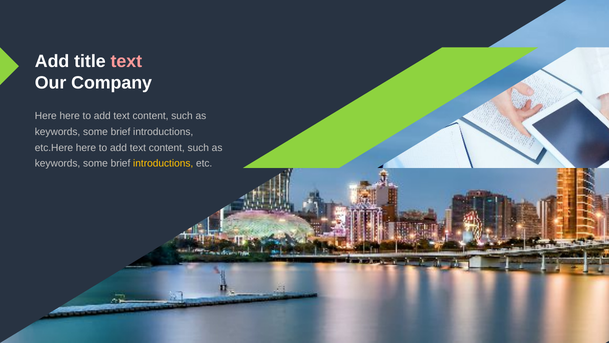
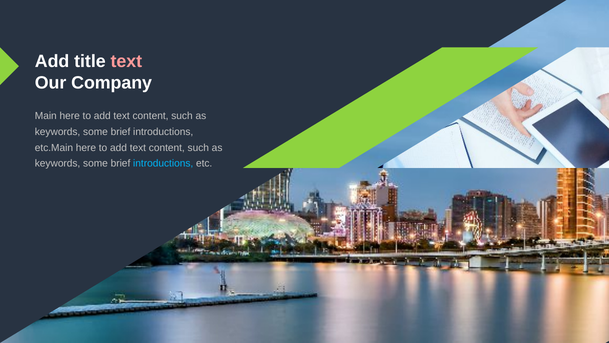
Here at (46, 116): Here -> Main
etc.Here: etc.Here -> etc.Main
introductions at (163, 163) colour: yellow -> light blue
